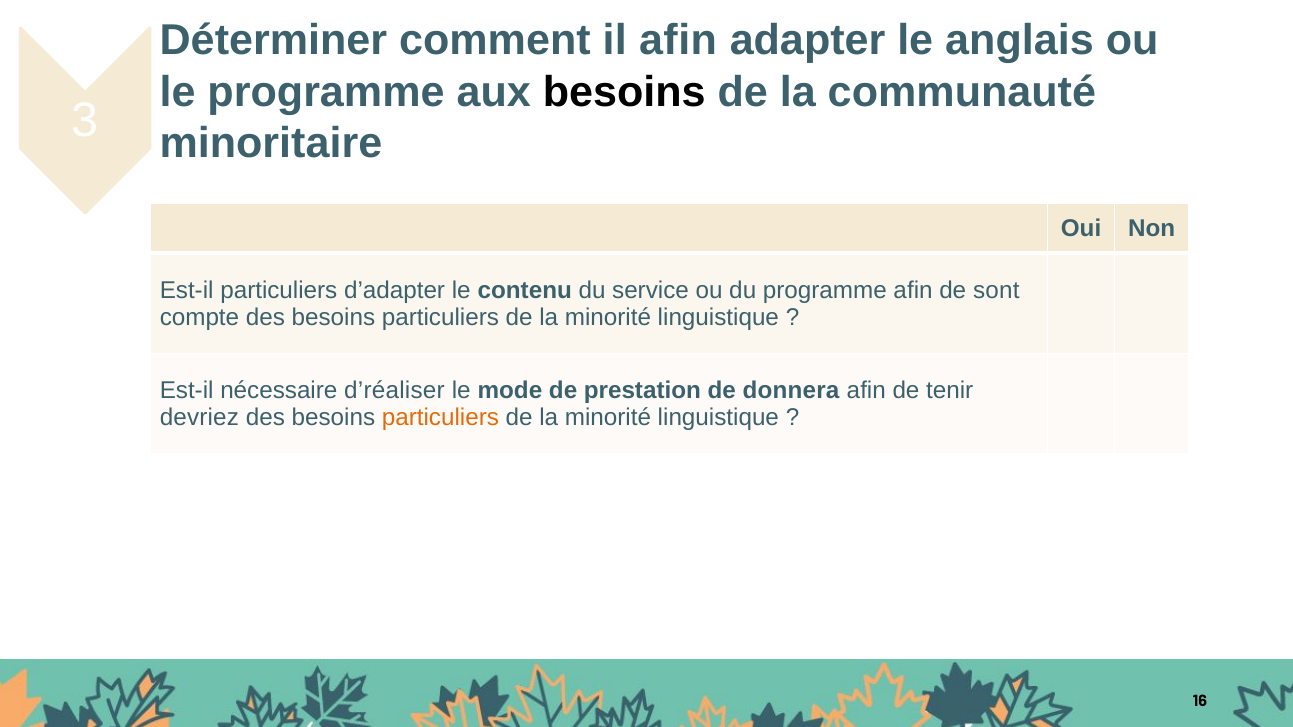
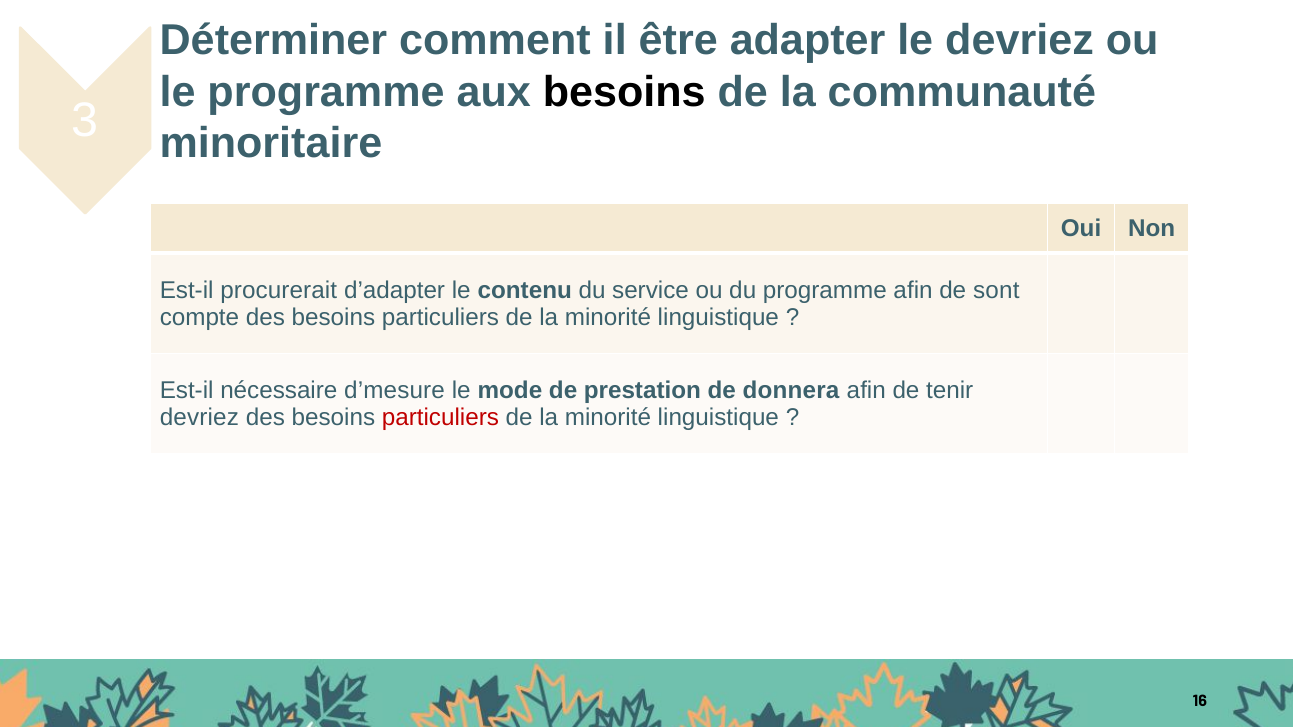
il afin: afin -> être
le anglais: anglais -> devriez
Est-il particuliers: particuliers -> procurerait
d’réaliser: d’réaliser -> d’mesure
particuliers at (440, 418) colour: orange -> red
